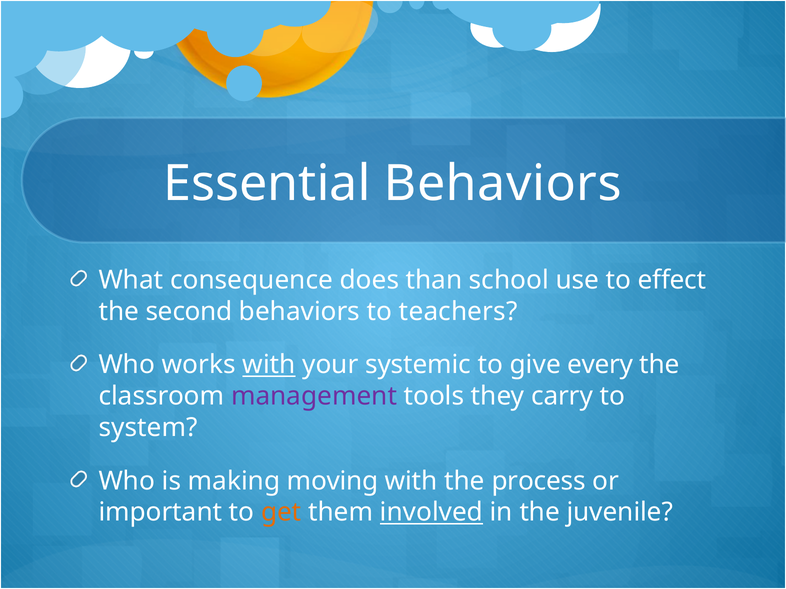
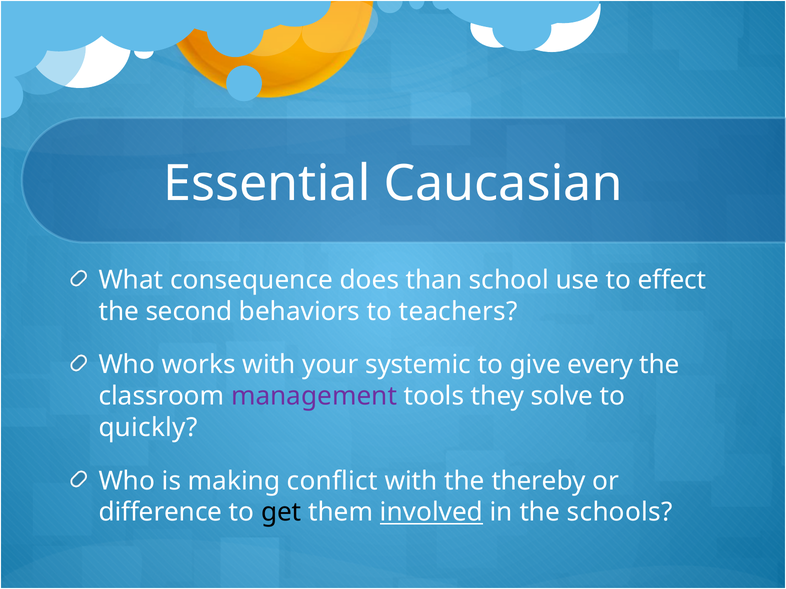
Essential Behaviors: Behaviors -> Caucasian
with at (269, 365) underline: present -> none
carry: carry -> solve
system: system -> quickly
moving: moving -> conflict
process: process -> thereby
important: important -> difference
get colour: orange -> black
juvenile: juvenile -> schools
